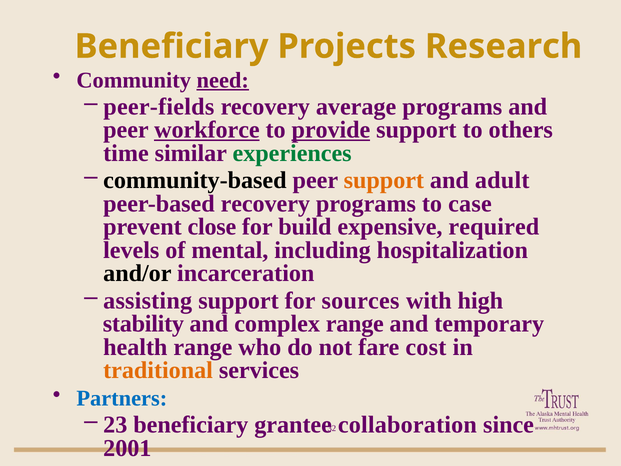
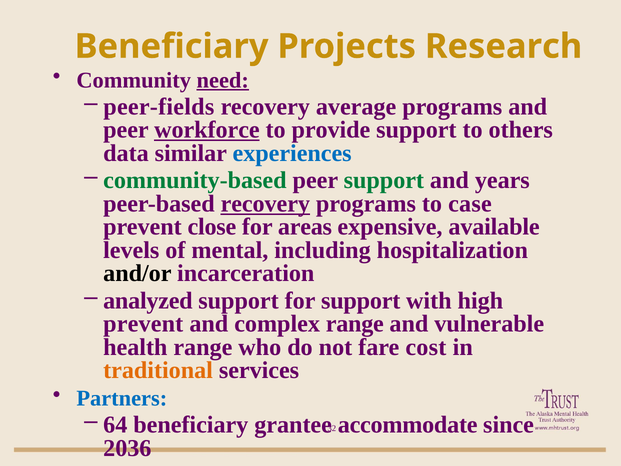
provide underline: present -> none
time: time -> data
experiences colour: green -> blue
community-based colour: black -> green
support at (384, 180) colour: orange -> green
adult: adult -> years
recovery at (265, 204) underline: none -> present
build: build -> areas
required: required -> available
assisting: assisting -> analyzed
for sources: sources -> support
stability at (143, 324): stability -> prevent
temporary: temporary -> vulnerable
23: 23 -> 64
collaboration: collaboration -> accommodate
2001: 2001 -> 2036
